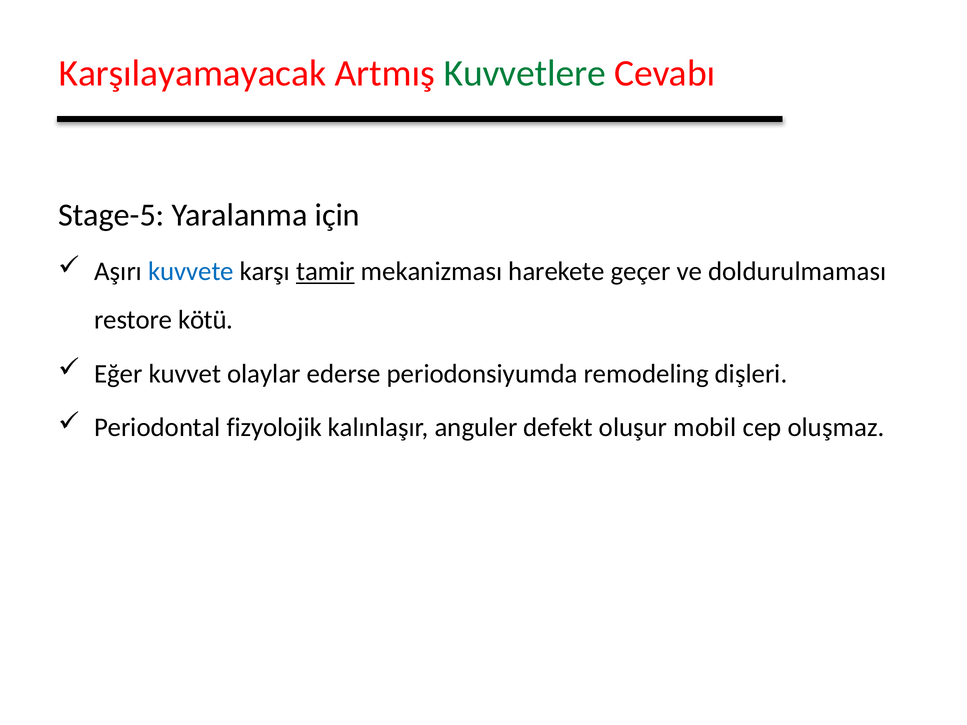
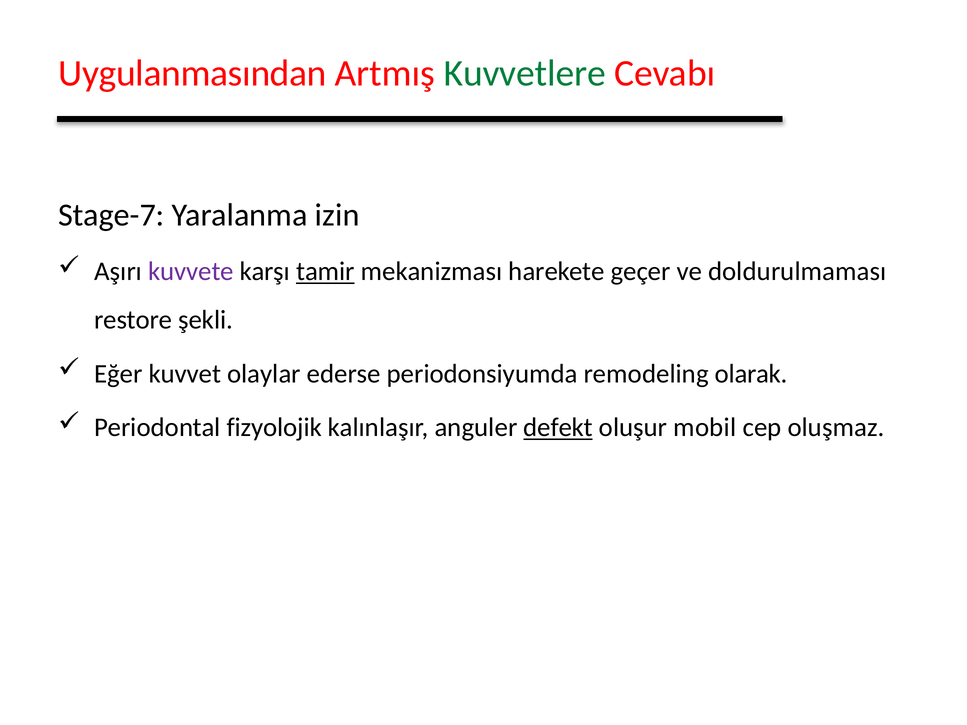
Karşılayamayacak: Karşılayamayacak -> Uygulanmasından
Stage-5: Stage-5 -> Stage-7
için: için -> izin
kuvvete colour: blue -> purple
kötü: kötü -> şekli
dişleri: dişleri -> olarak
defekt underline: none -> present
